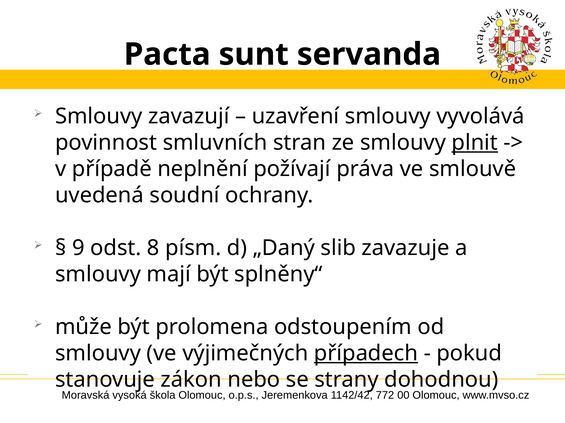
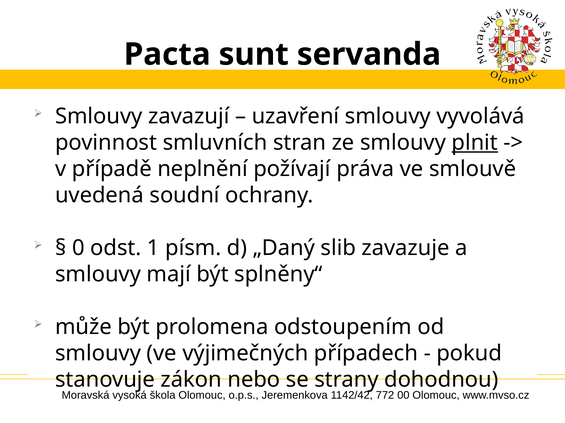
9: 9 -> 0
8: 8 -> 1
případech underline: present -> none
